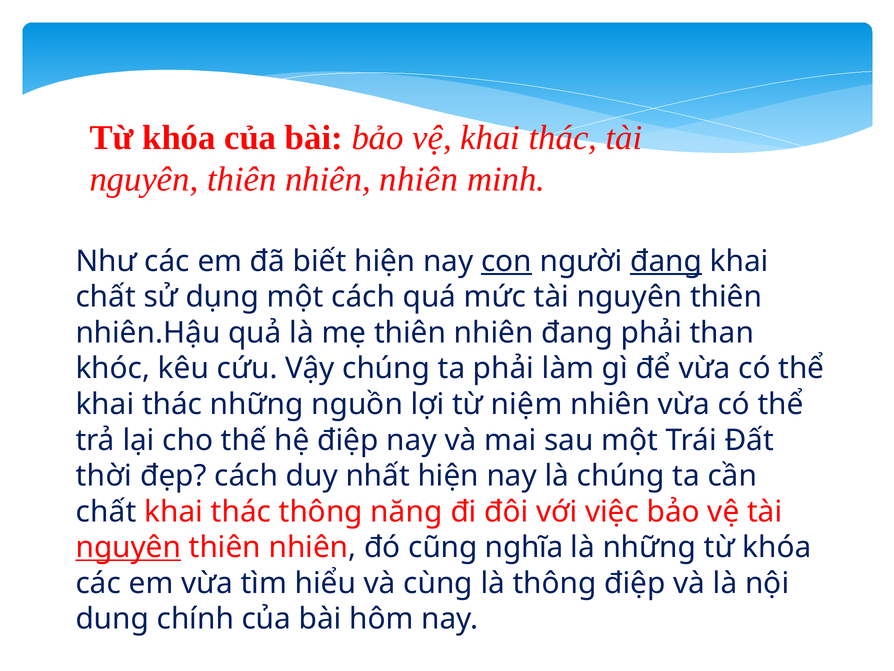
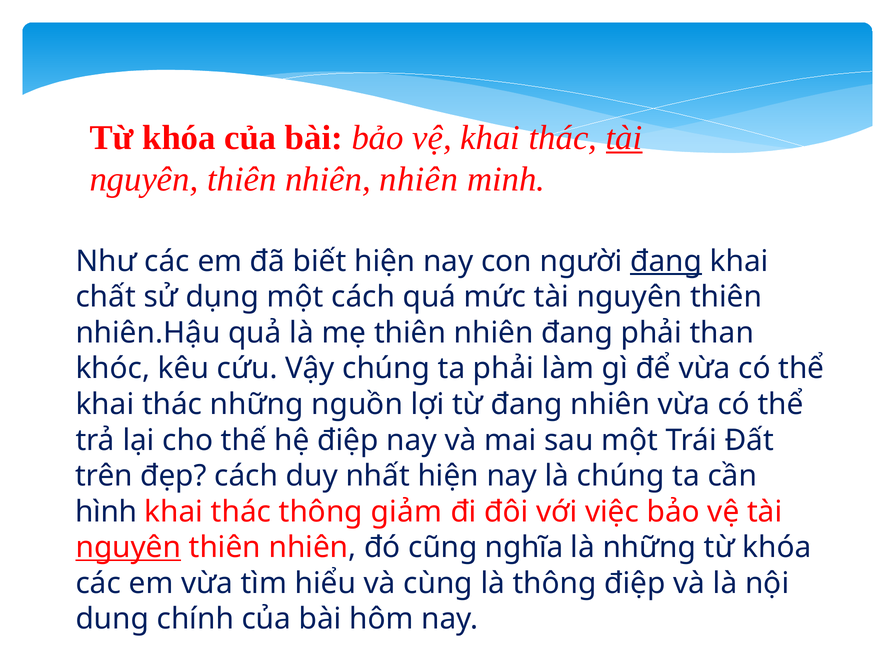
tài at (624, 138) underline: none -> present
con underline: present -> none
từ niệm: niệm -> đang
thời: thời -> trên
chất at (106, 511): chất -> hình
năng: năng -> giảm
